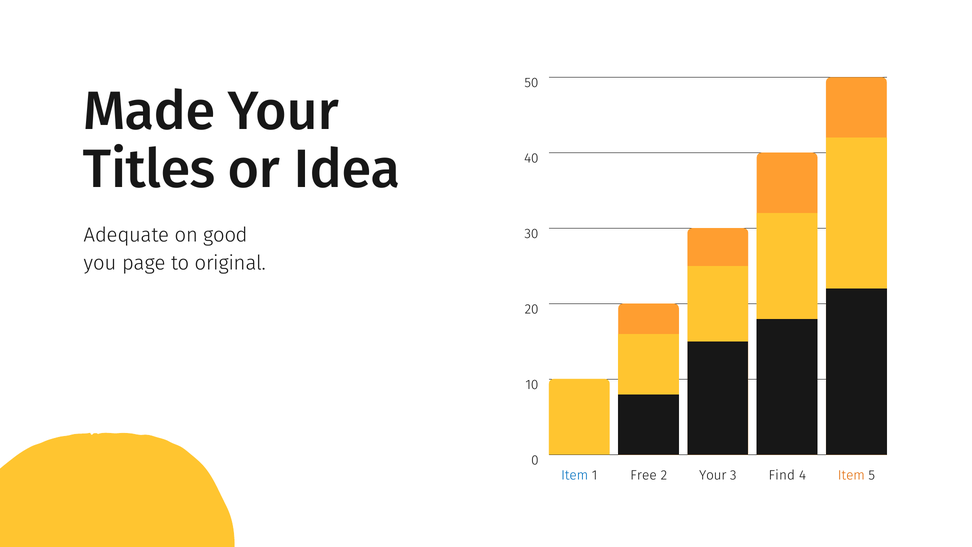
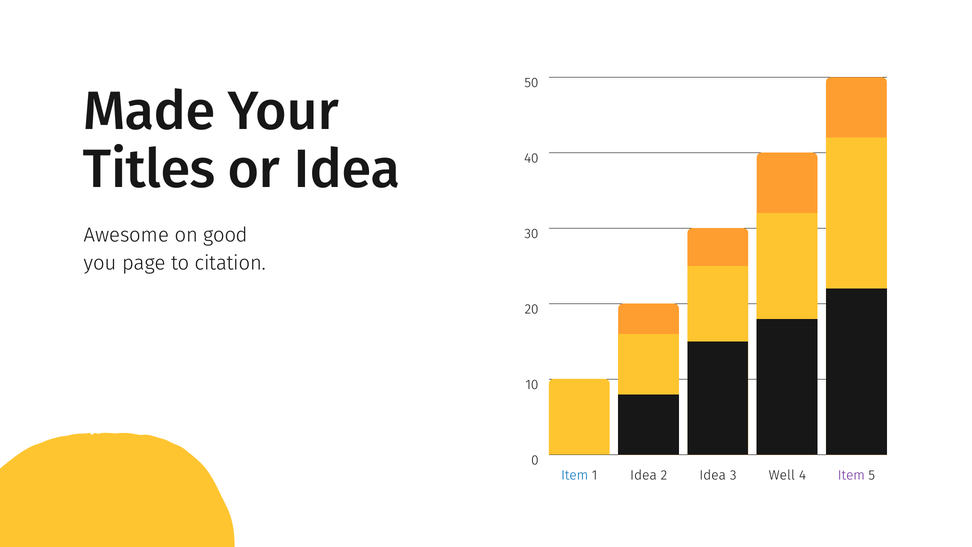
Adequate: Adequate -> Awesome
original: original -> citation
1 Free: Free -> Idea
2 Your: Your -> Idea
Find: Find -> Well
Item at (851, 475) colour: orange -> purple
